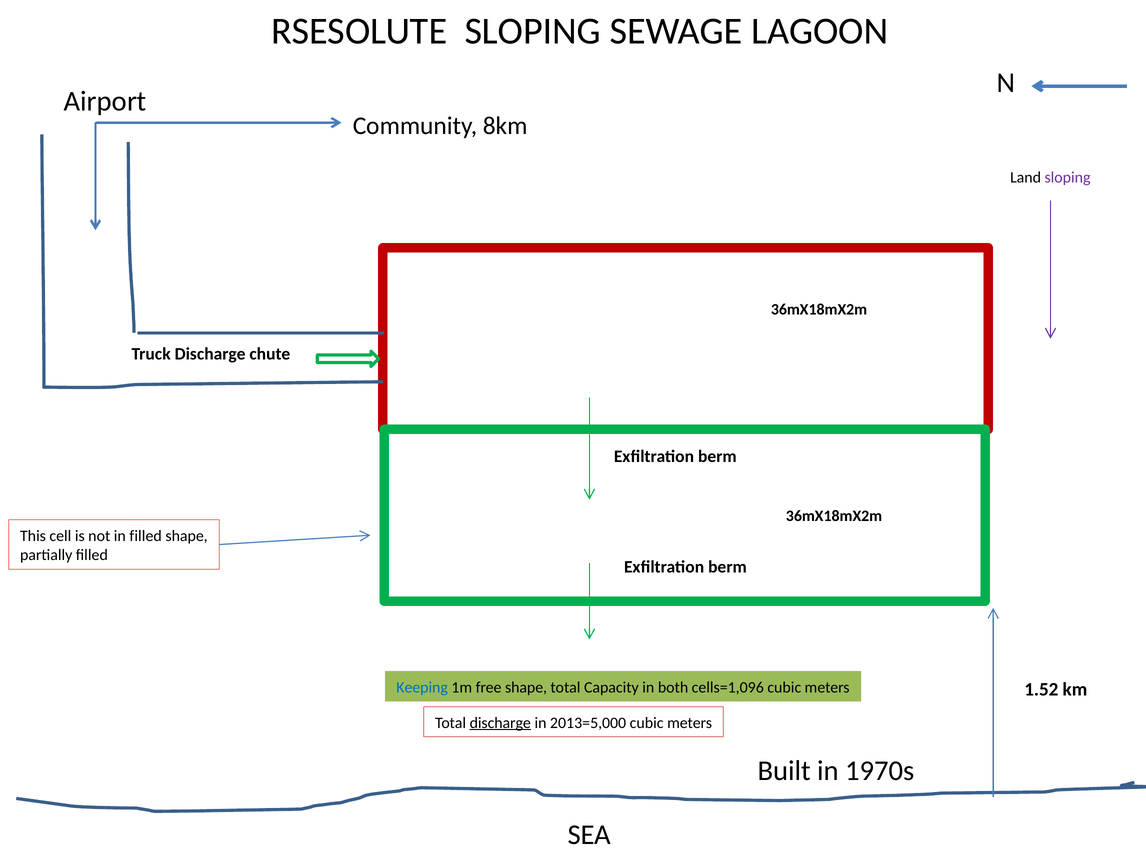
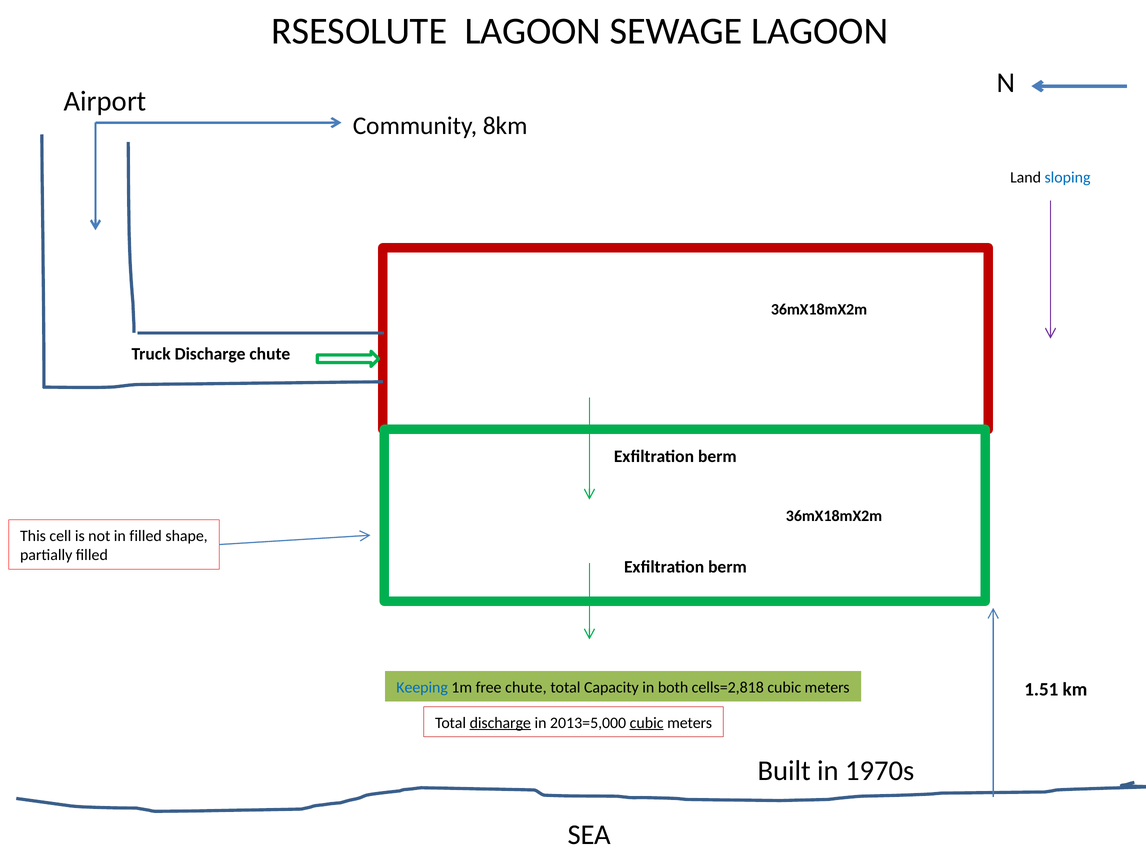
RSESOLUTE SLOPING: SLOPING -> LAGOON
sloping at (1068, 177) colour: purple -> blue
free shape: shape -> chute
cells=1,096: cells=1,096 -> cells=2,818
1.52: 1.52 -> 1.51
cubic at (647, 723) underline: none -> present
